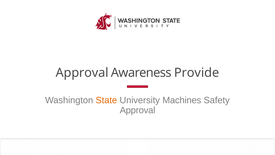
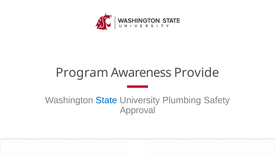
Approval at (82, 73): Approval -> Program
State colour: orange -> blue
Machines: Machines -> Plumbing
